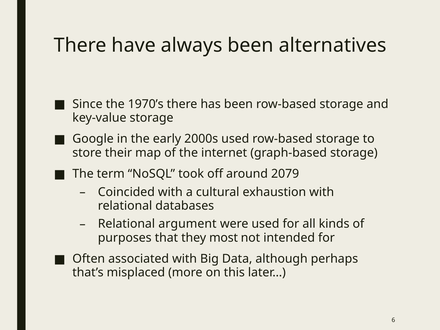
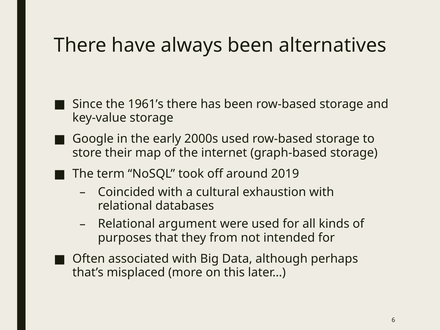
1970’s: 1970’s -> 1961’s
2079: 2079 -> 2019
most: most -> from
